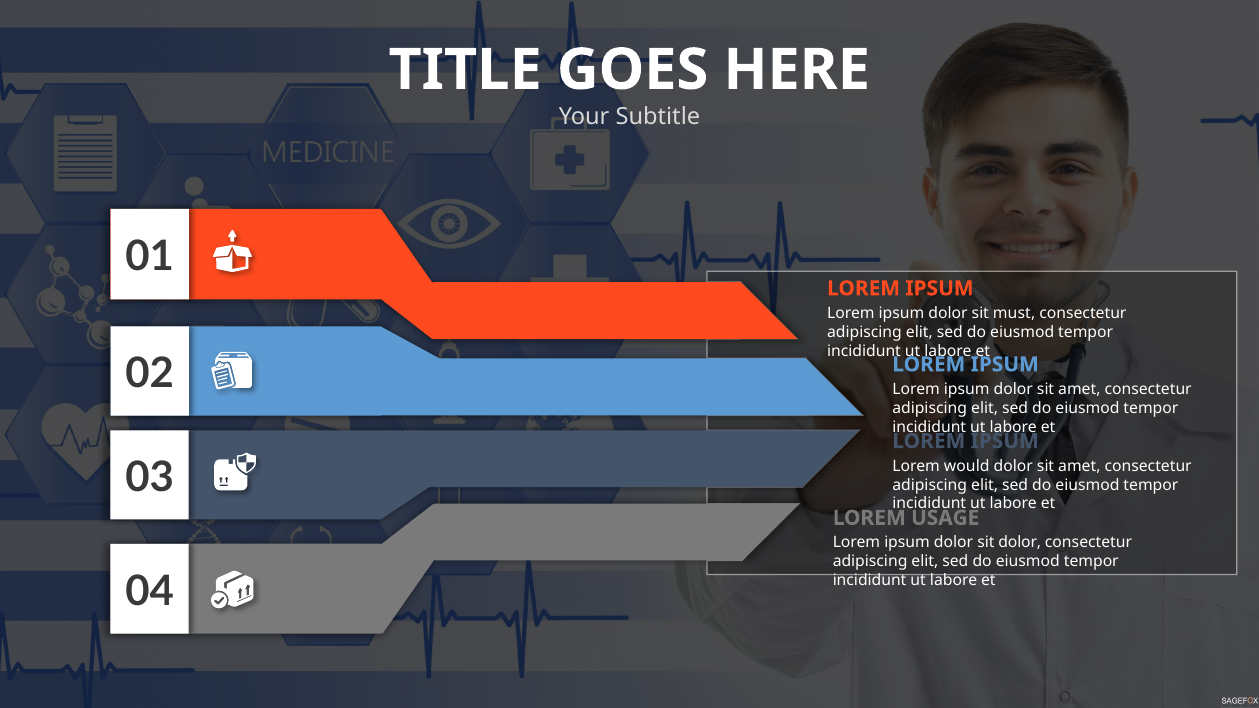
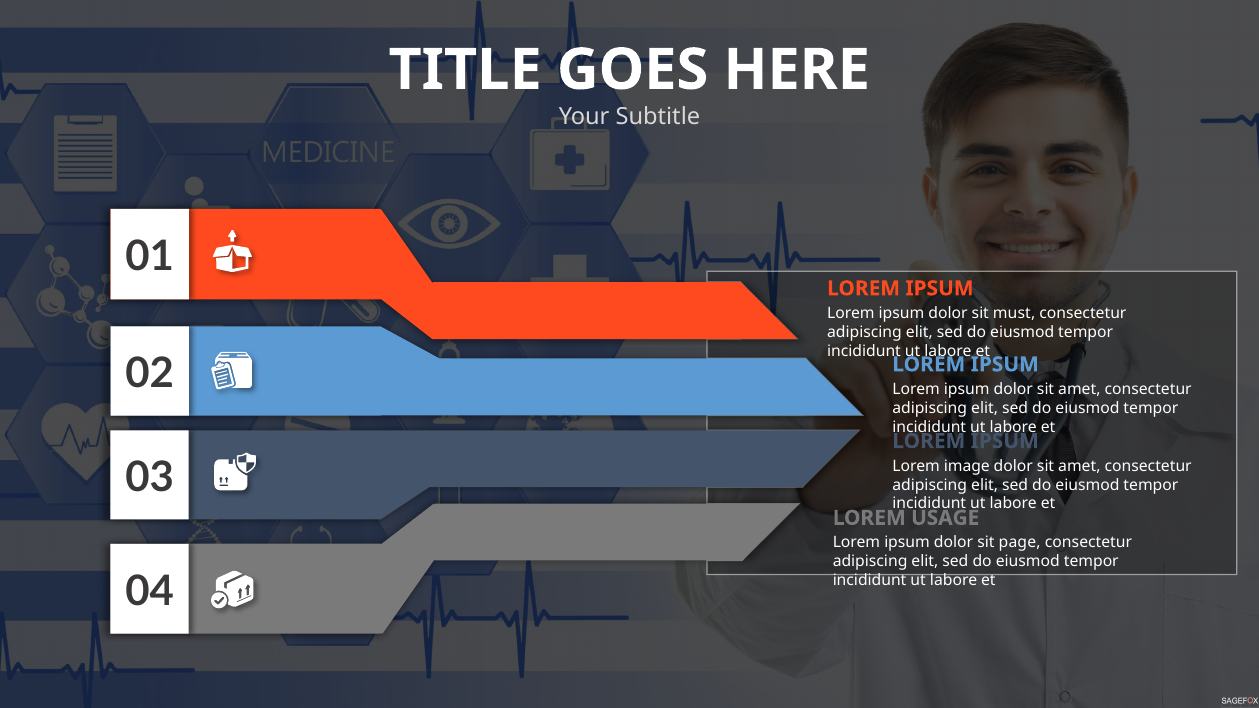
would: would -> image
sit dolor: dolor -> page
